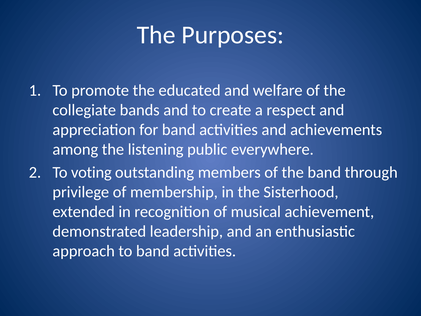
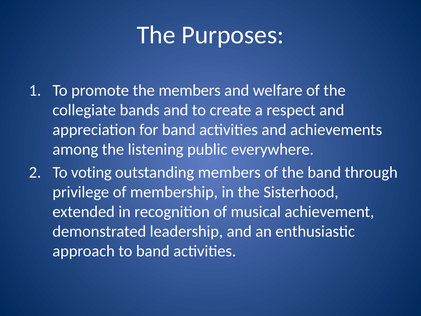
the educated: educated -> members
